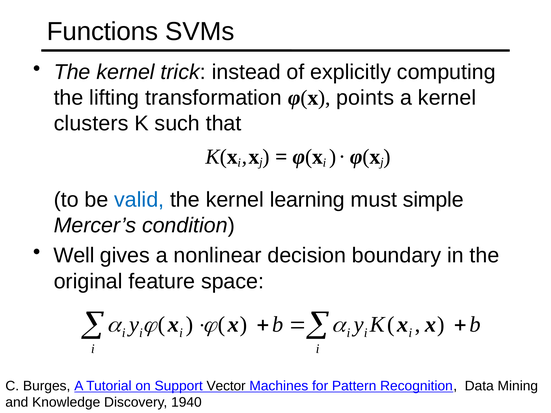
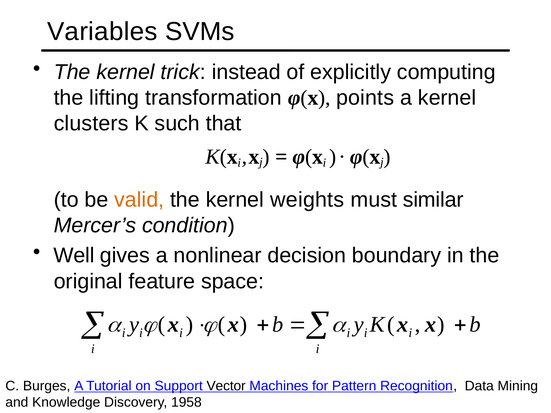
Functions: Functions -> Variables
valid colour: blue -> orange
learning: learning -> weights
simple: simple -> similar
1940: 1940 -> 1958
